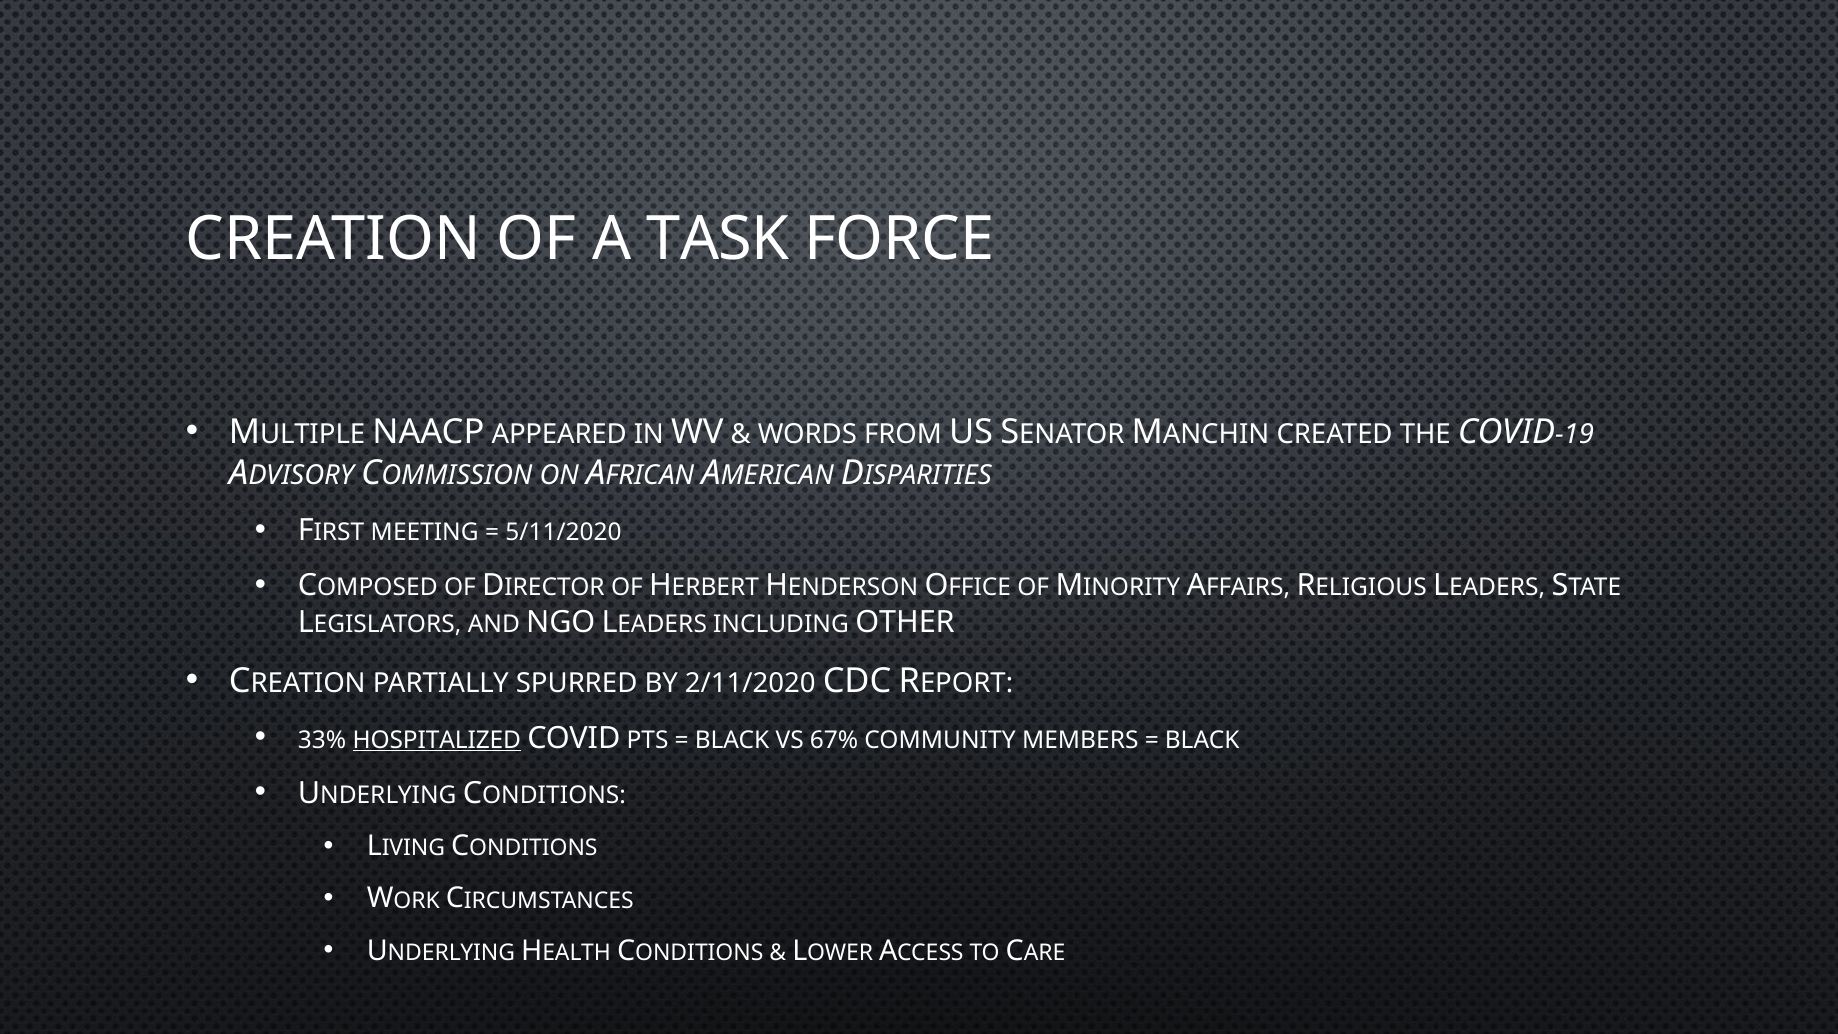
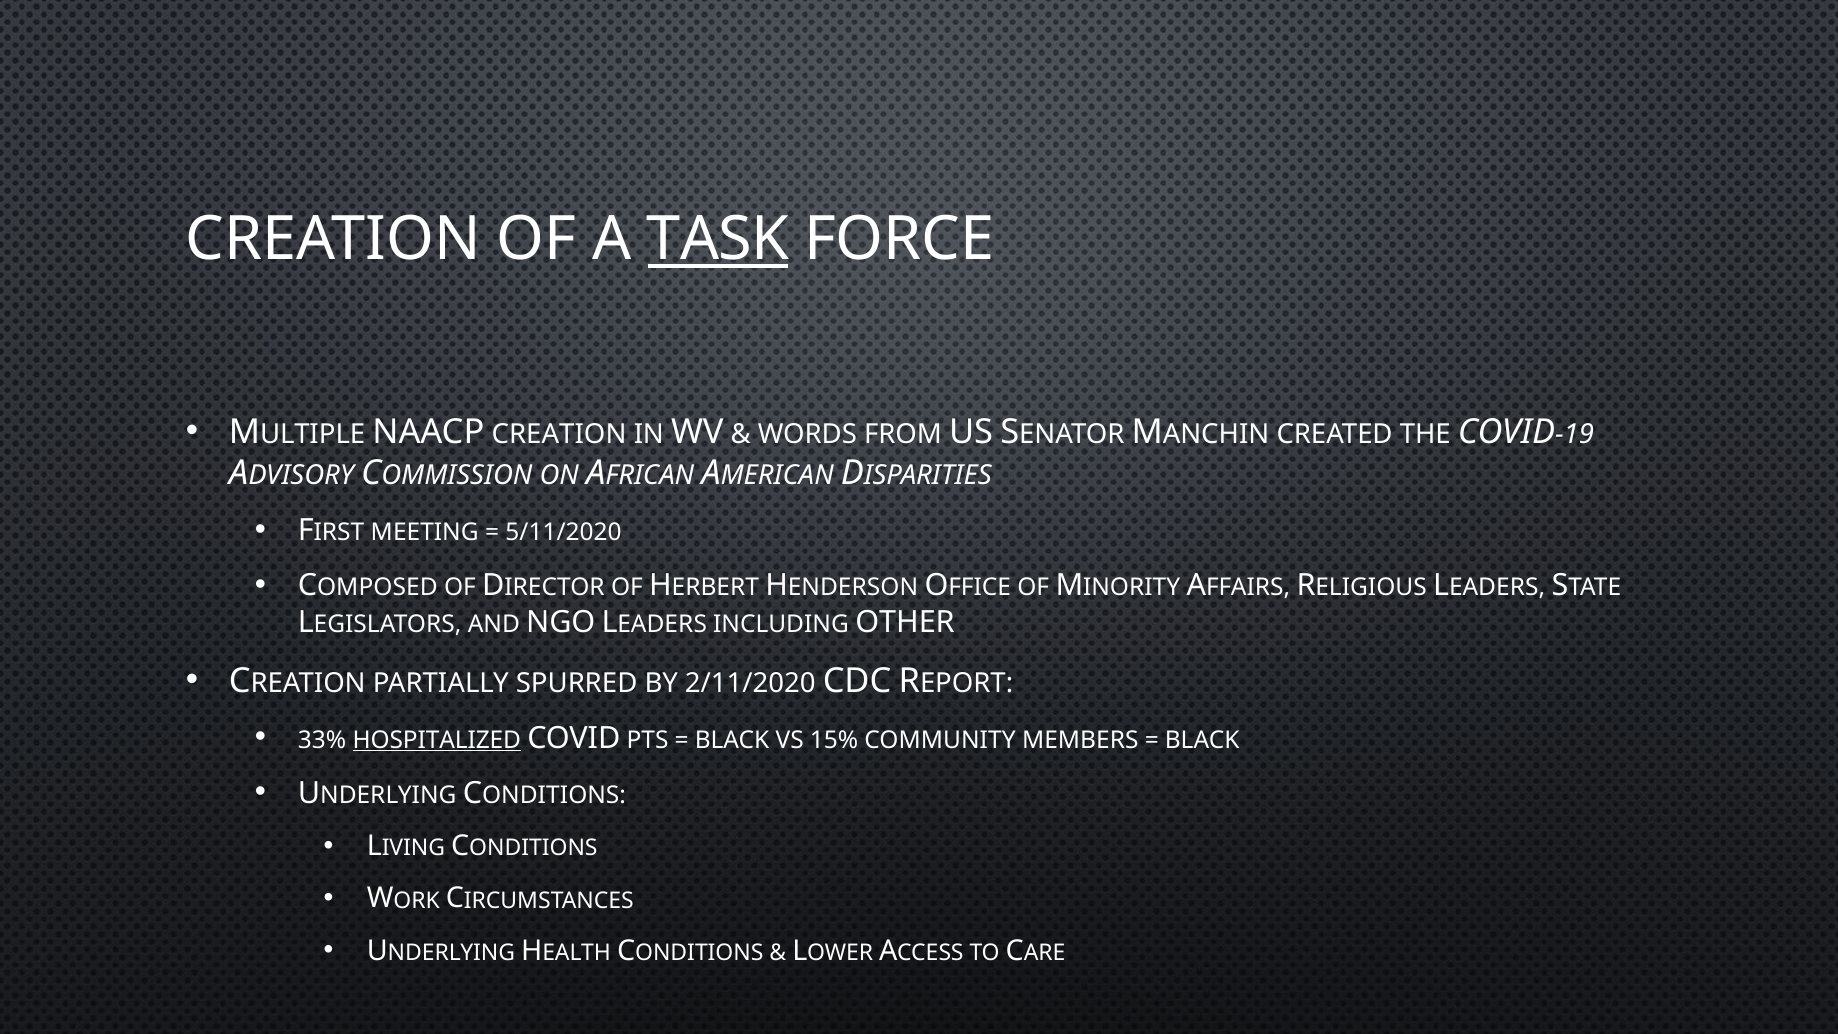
TASK underline: none -> present
NAACP APPEARED: APPEARED -> CREATION
67%: 67% -> 15%
